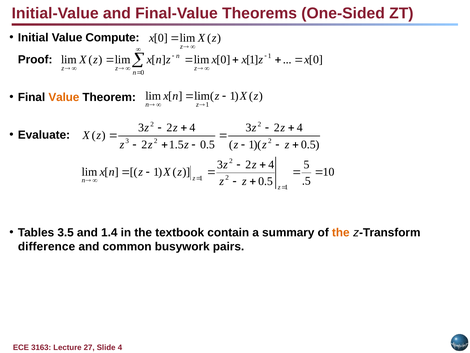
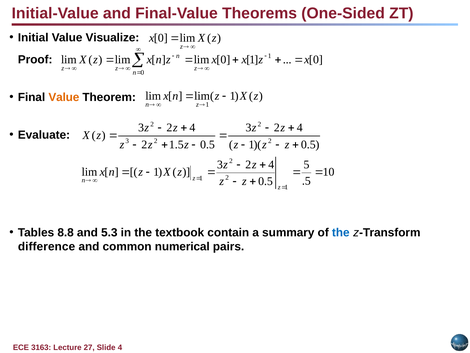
Compute: Compute -> Visualize
3.5: 3.5 -> 8.8
1.4: 1.4 -> 5.3
the at (341, 232) colour: orange -> blue
busywork: busywork -> numerical
